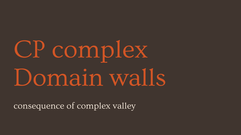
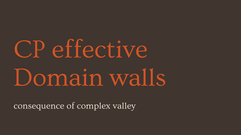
CP complex: complex -> effective
